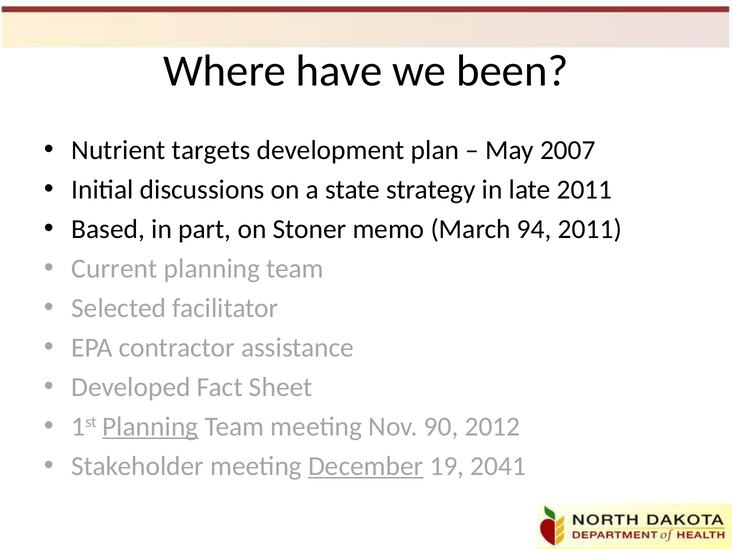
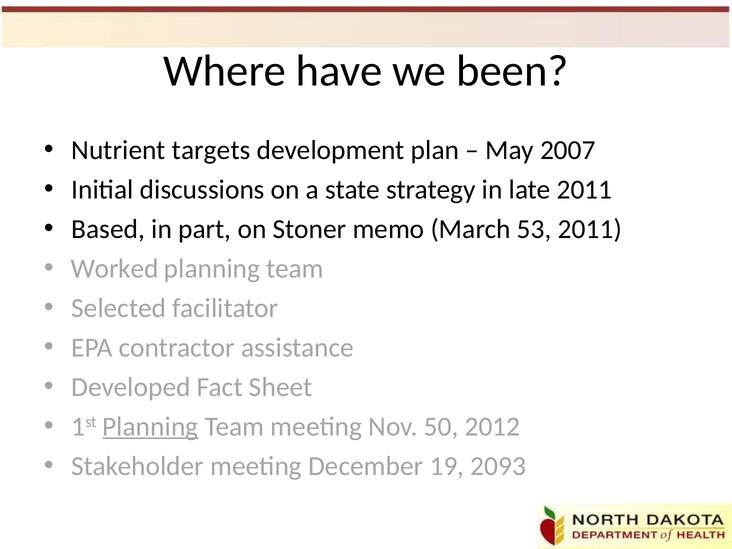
94: 94 -> 53
Current: Current -> Worked
90: 90 -> 50
December underline: present -> none
2041: 2041 -> 2093
